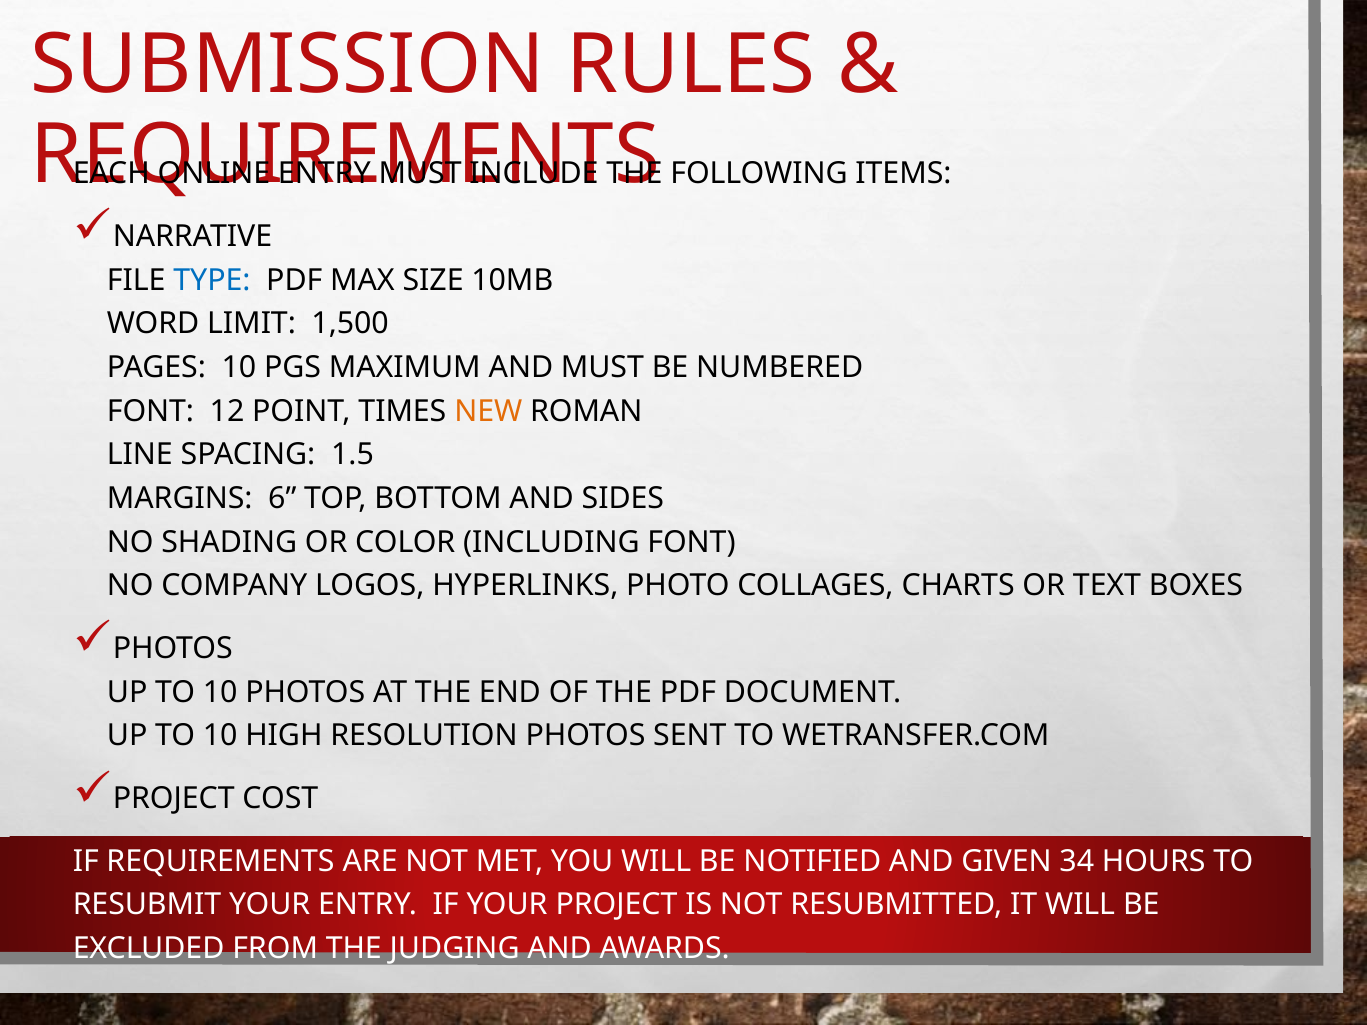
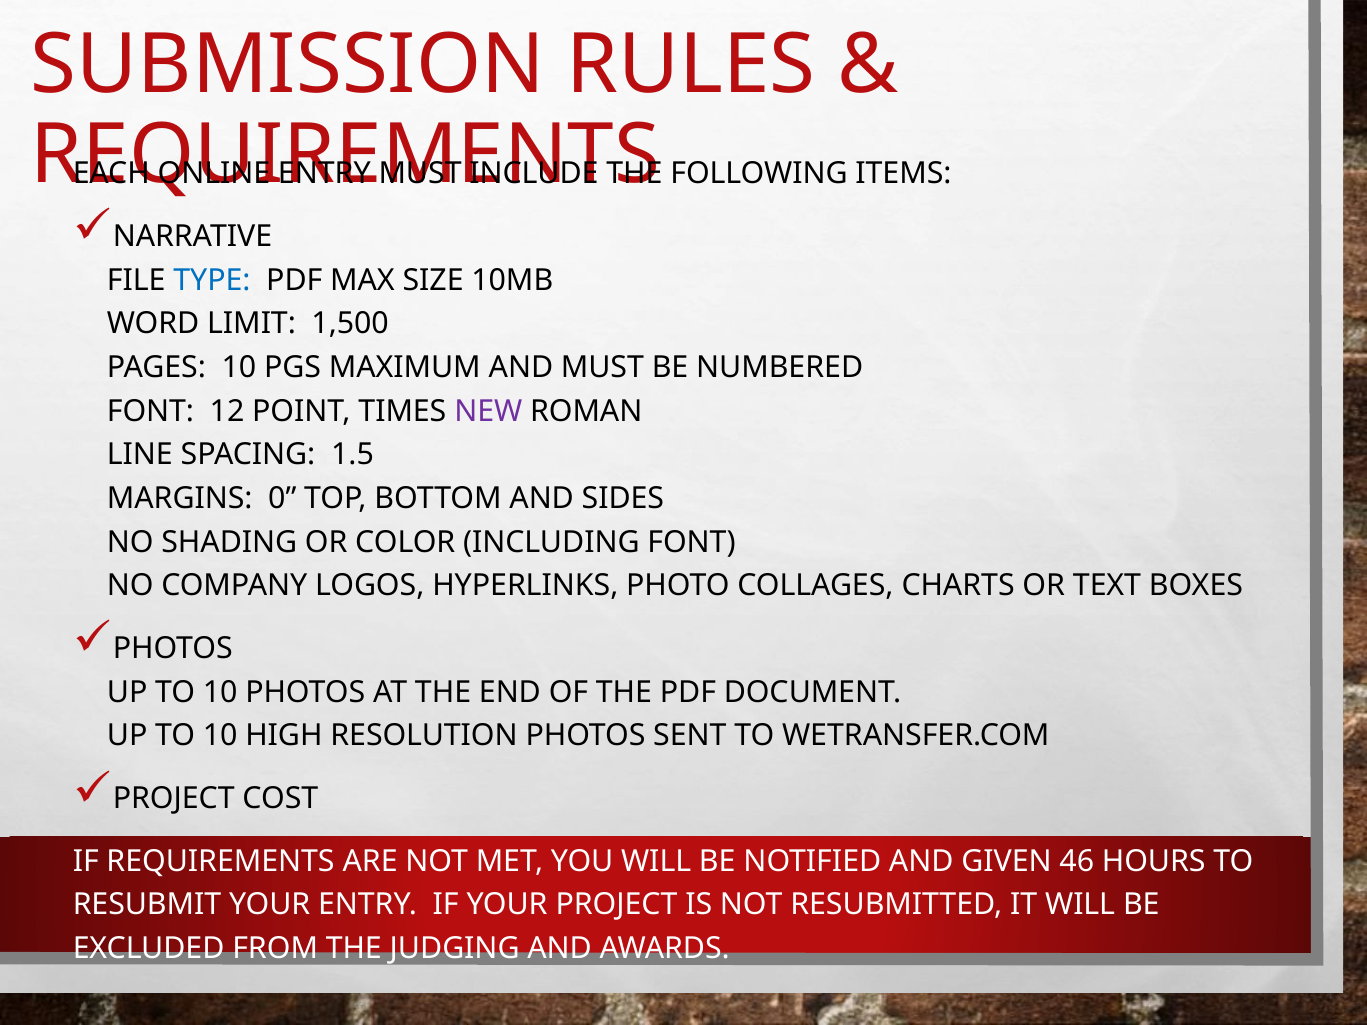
NEW colour: orange -> purple
6: 6 -> 0
34: 34 -> 46
